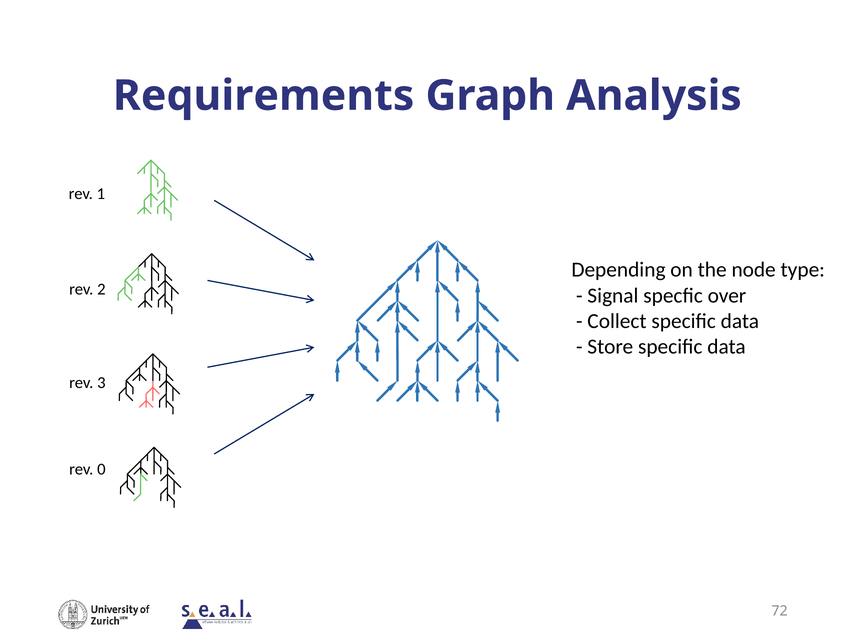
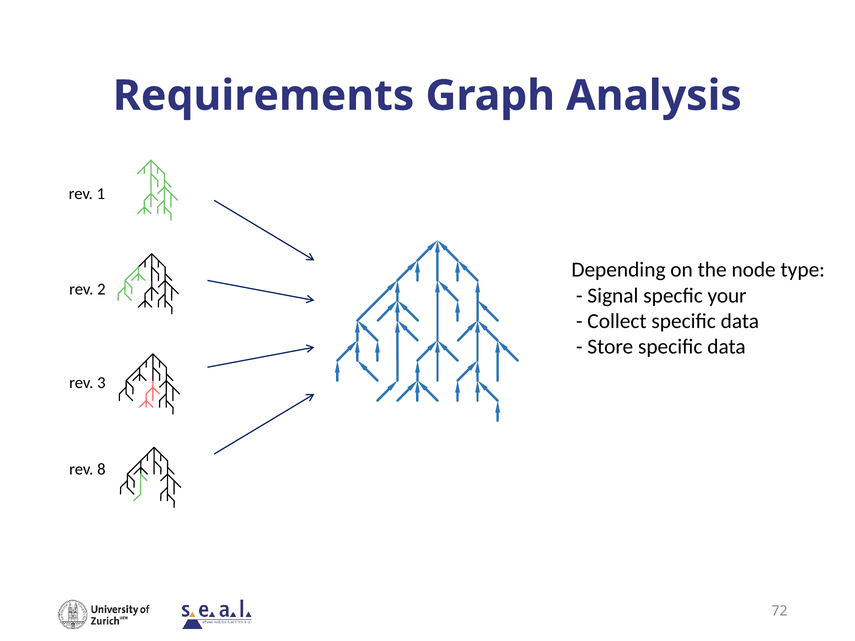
over: over -> your
0: 0 -> 8
